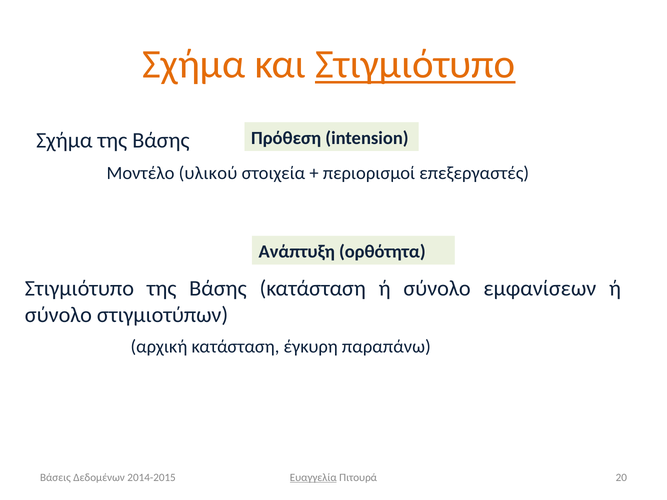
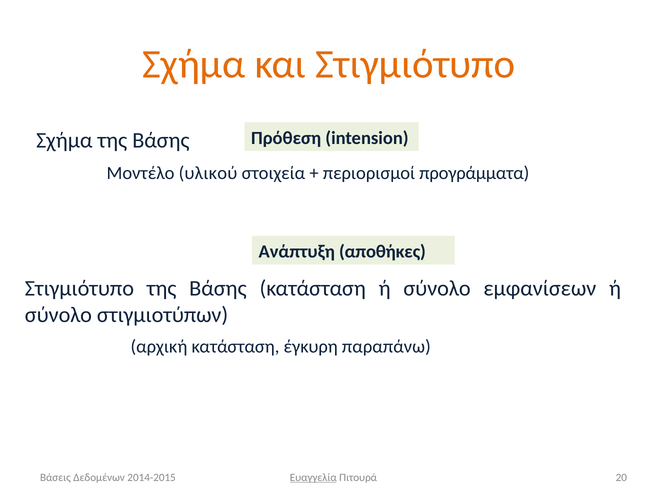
Στιγμιότυπο at (415, 65) underline: present -> none
επεξεργαστές: επεξεργαστές -> προγράμματα
ορθότητα: ορθότητα -> αποθήκες
